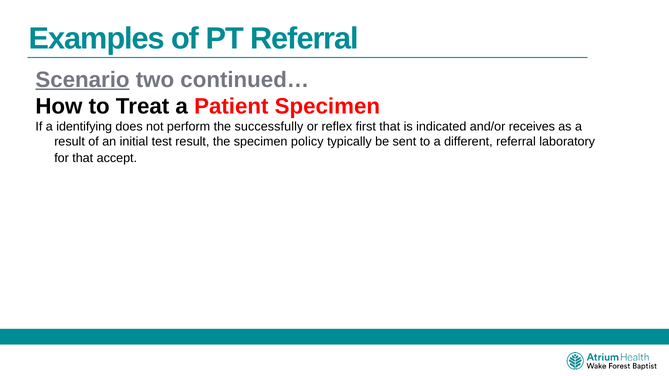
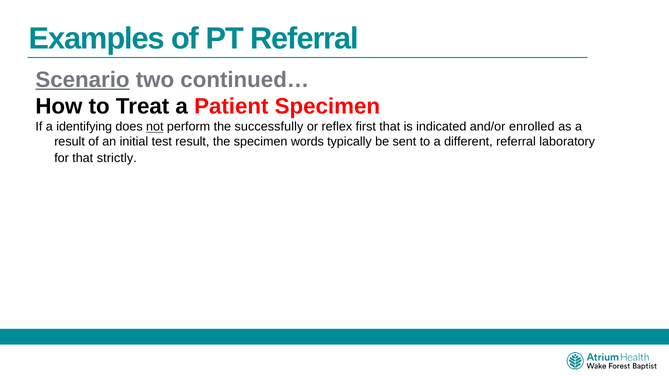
not underline: none -> present
receives: receives -> enrolled
policy: policy -> words
accept: accept -> strictly
